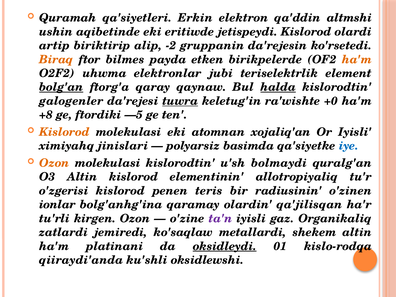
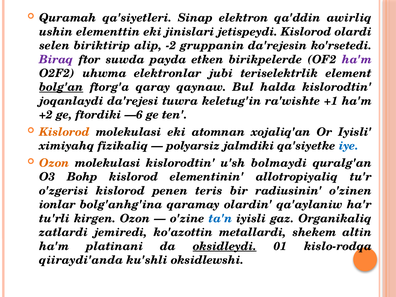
Erkin: Erkin -> Sinap
altmshi: altmshi -> awirliq
aqibetinde: aqibetinde -> elementtin
eritiwde: eritiwde -> jinislari
artip: artip -> selen
Biraq colour: orange -> purple
bilmes: bilmes -> suwda
ha'm at (357, 59) colour: orange -> purple
halda underline: present -> none
galogenler: galogenler -> joqanlaydi
tuwra underline: present -> none
+0: +0 -> +1
+8: +8 -> +2
—5: —5 -> —6
jinislari: jinislari -> fizikaliq
basimda: basimda -> jalmdiki
O3 Altin: Altin -> Bohp
qa'jilisqan: qa'jilisqan -> qa'aylaniw
ta'n colour: purple -> blue
ko'saqlaw: ko'saqlaw -> ko'azottin
